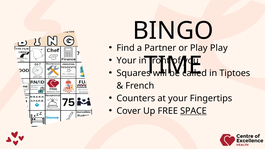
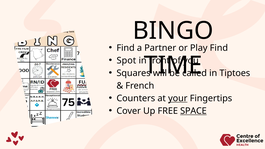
Play at (219, 48): Play -> Find
Your at (126, 60): Your -> Spot
your at (178, 98) underline: none -> present
